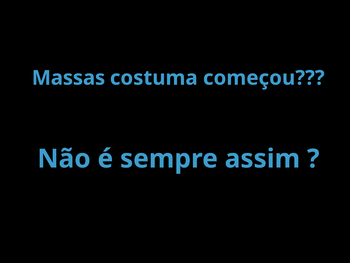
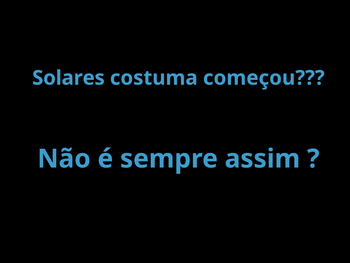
Massas: Massas -> Solares
